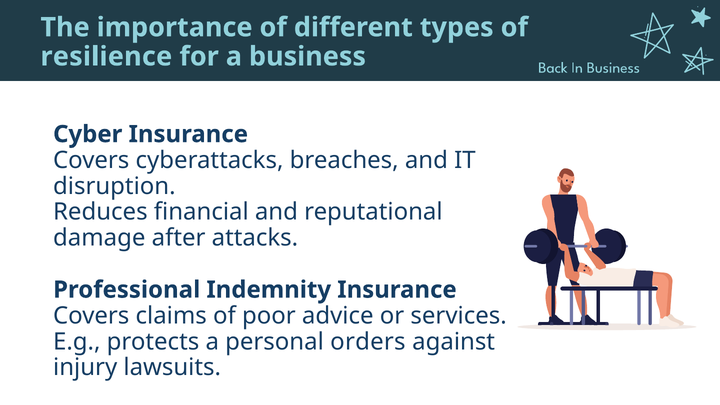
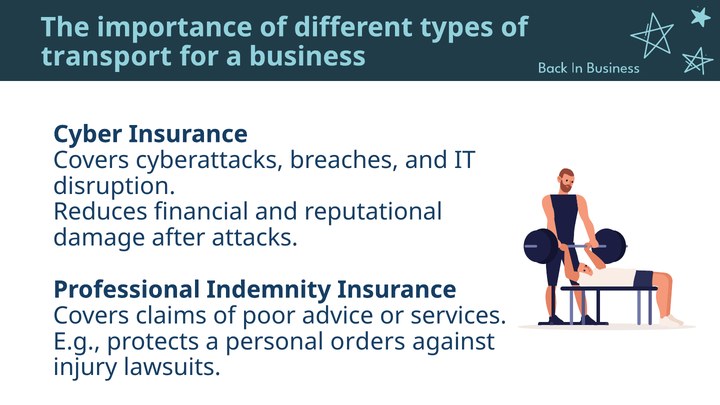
resilience: resilience -> transport
